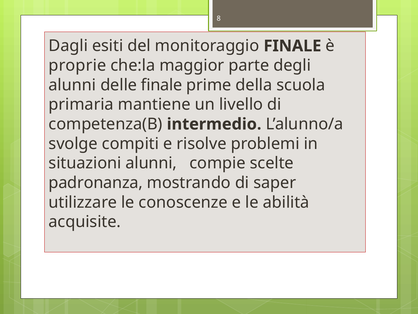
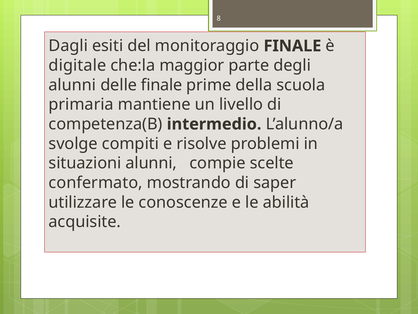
proprie: proprie -> digitale
padronanza: padronanza -> confermato
